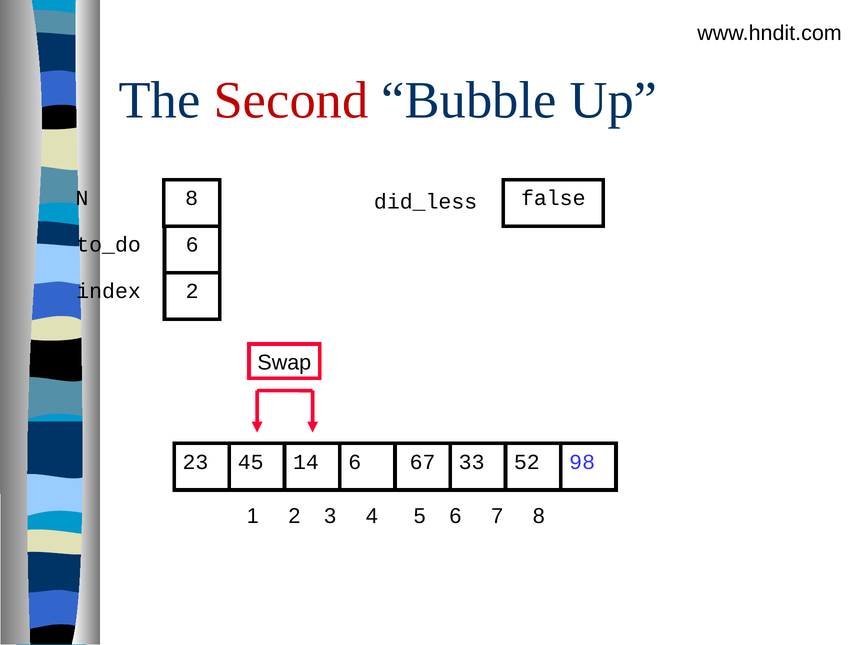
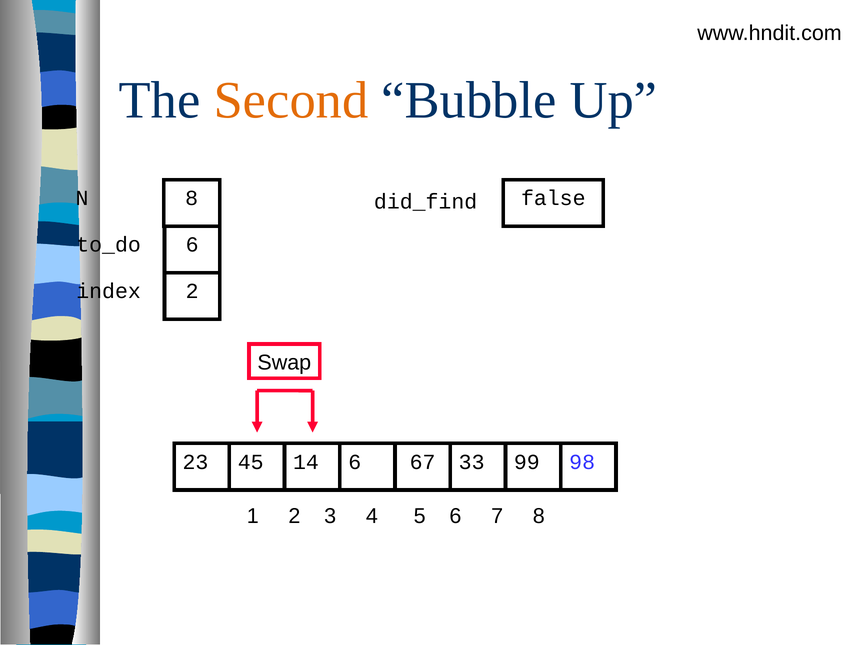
Second colour: red -> orange
did_less: did_less -> did_find
52: 52 -> 99
